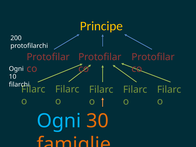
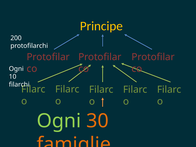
Ogni at (59, 121) colour: light blue -> light green
